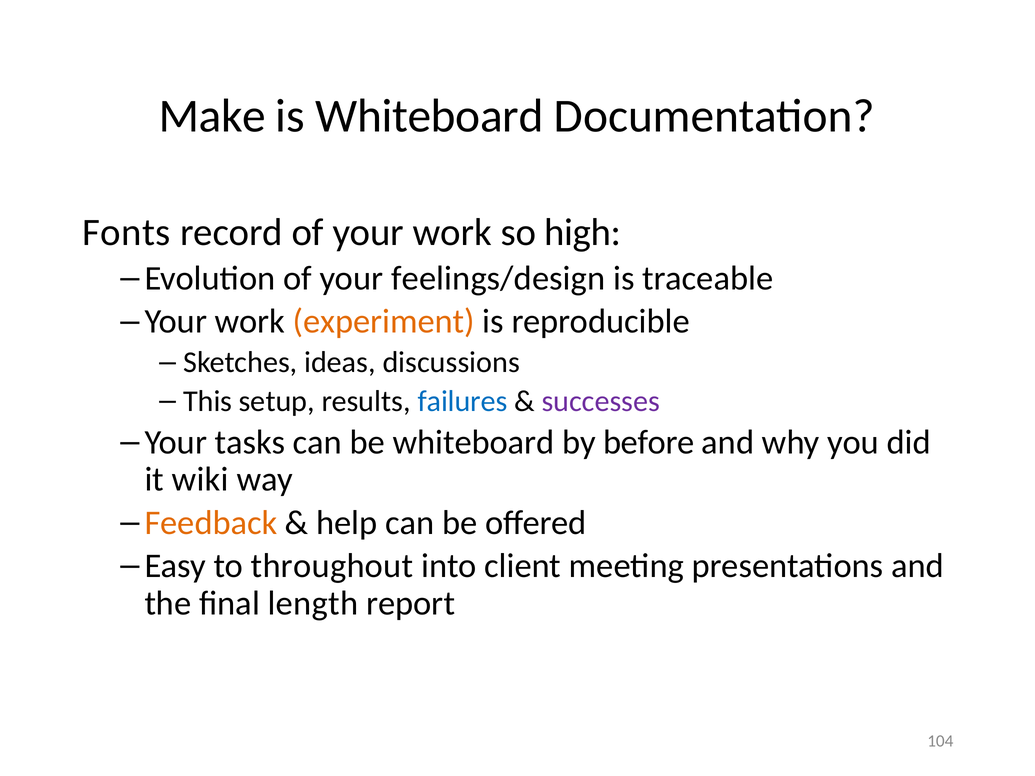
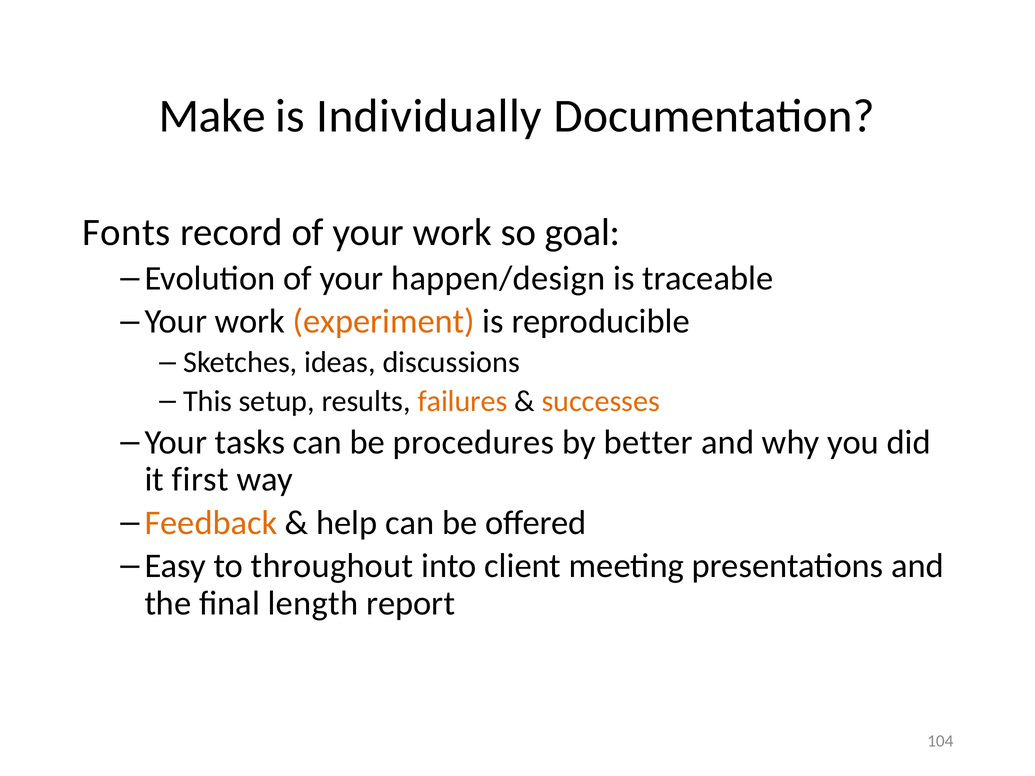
is Whiteboard: Whiteboard -> Individually
high: high -> goal
feelings/design: feelings/design -> happen/design
failures colour: blue -> orange
successes colour: purple -> orange
be whiteboard: whiteboard -> procedures
before: before -> better
wiki: wiki -> first
